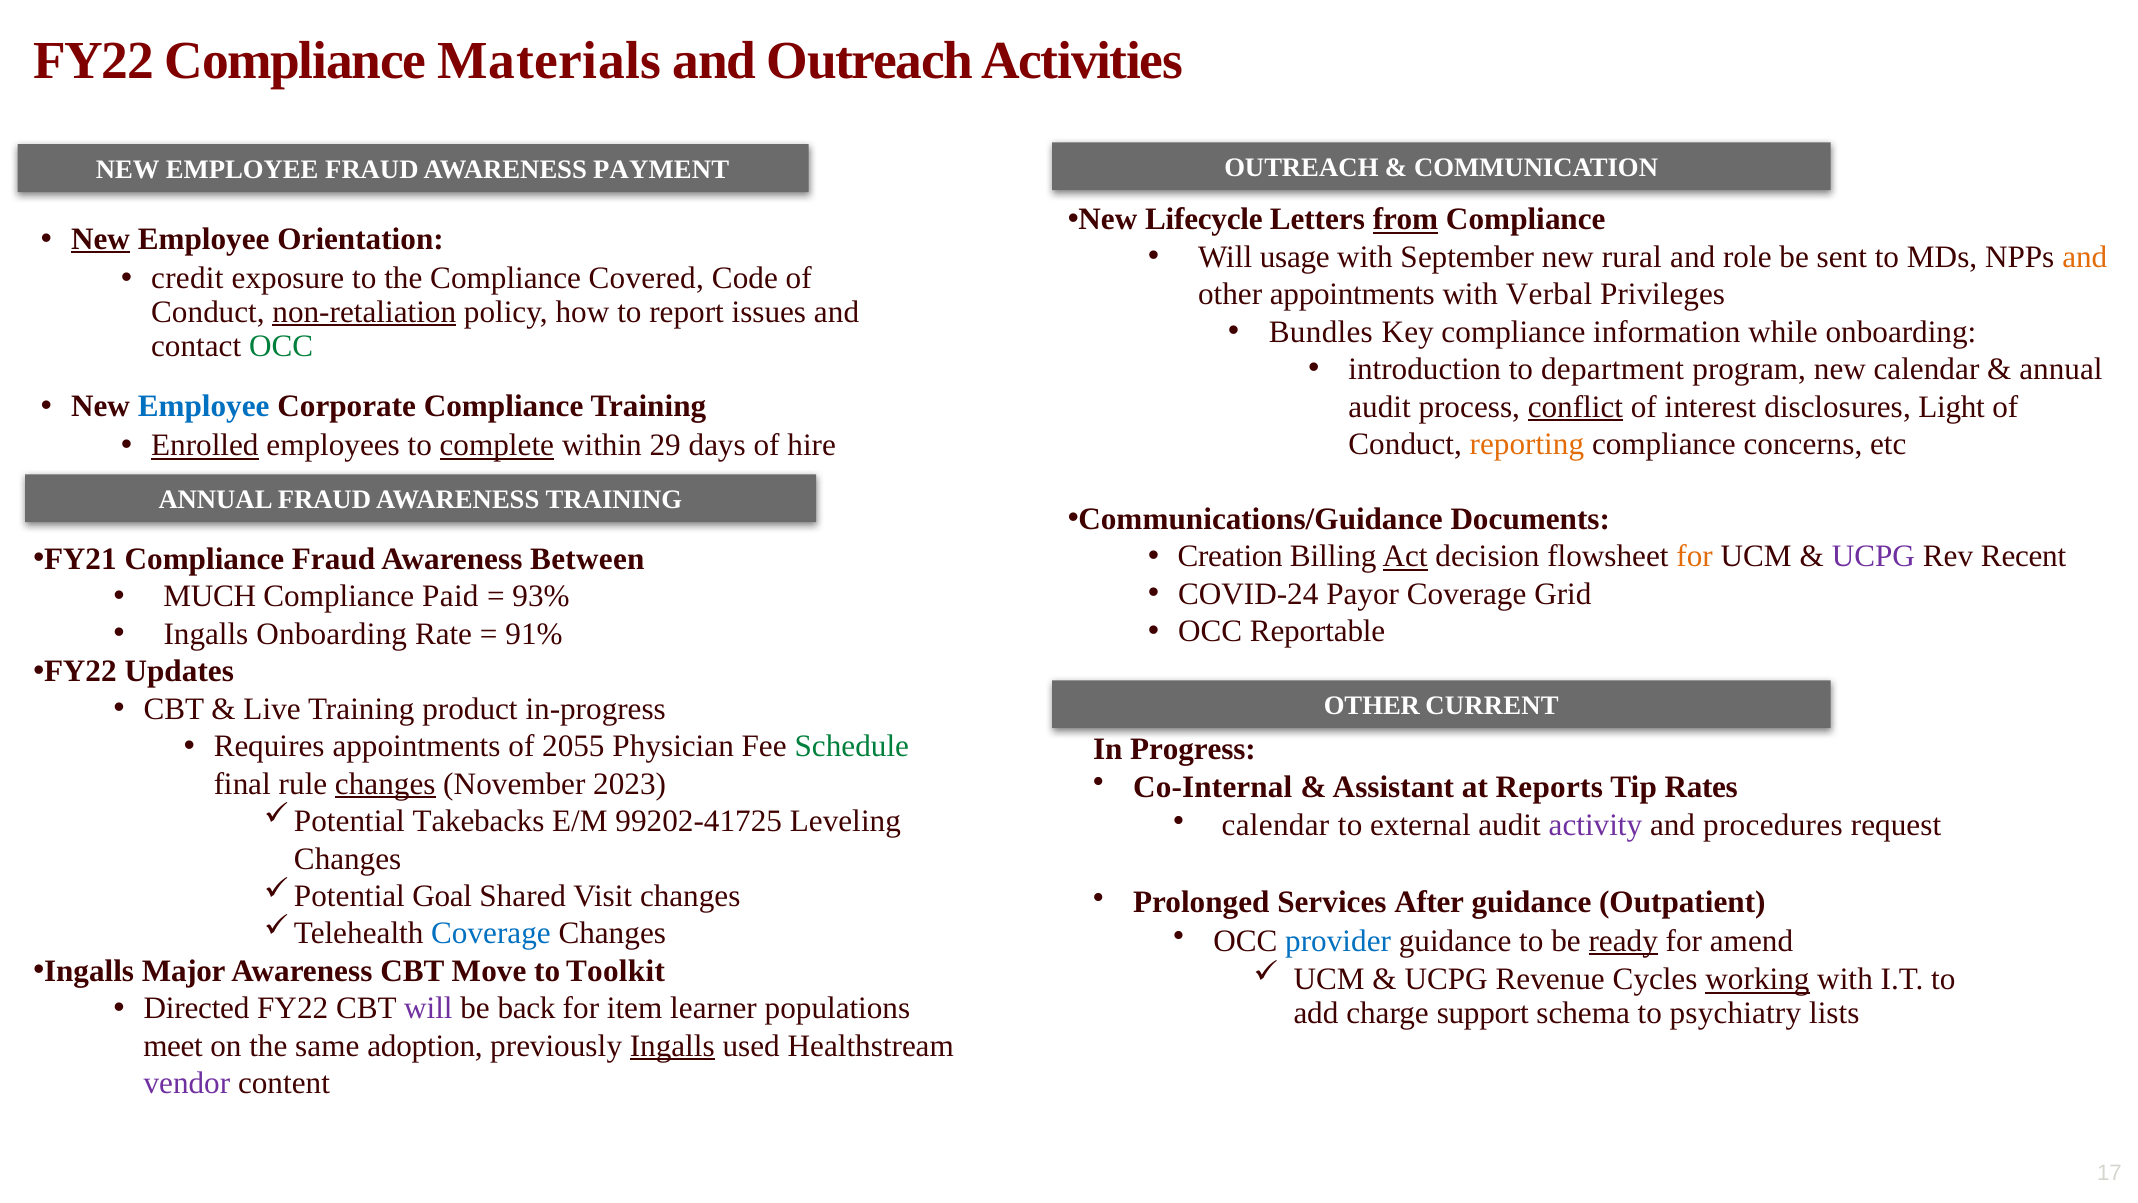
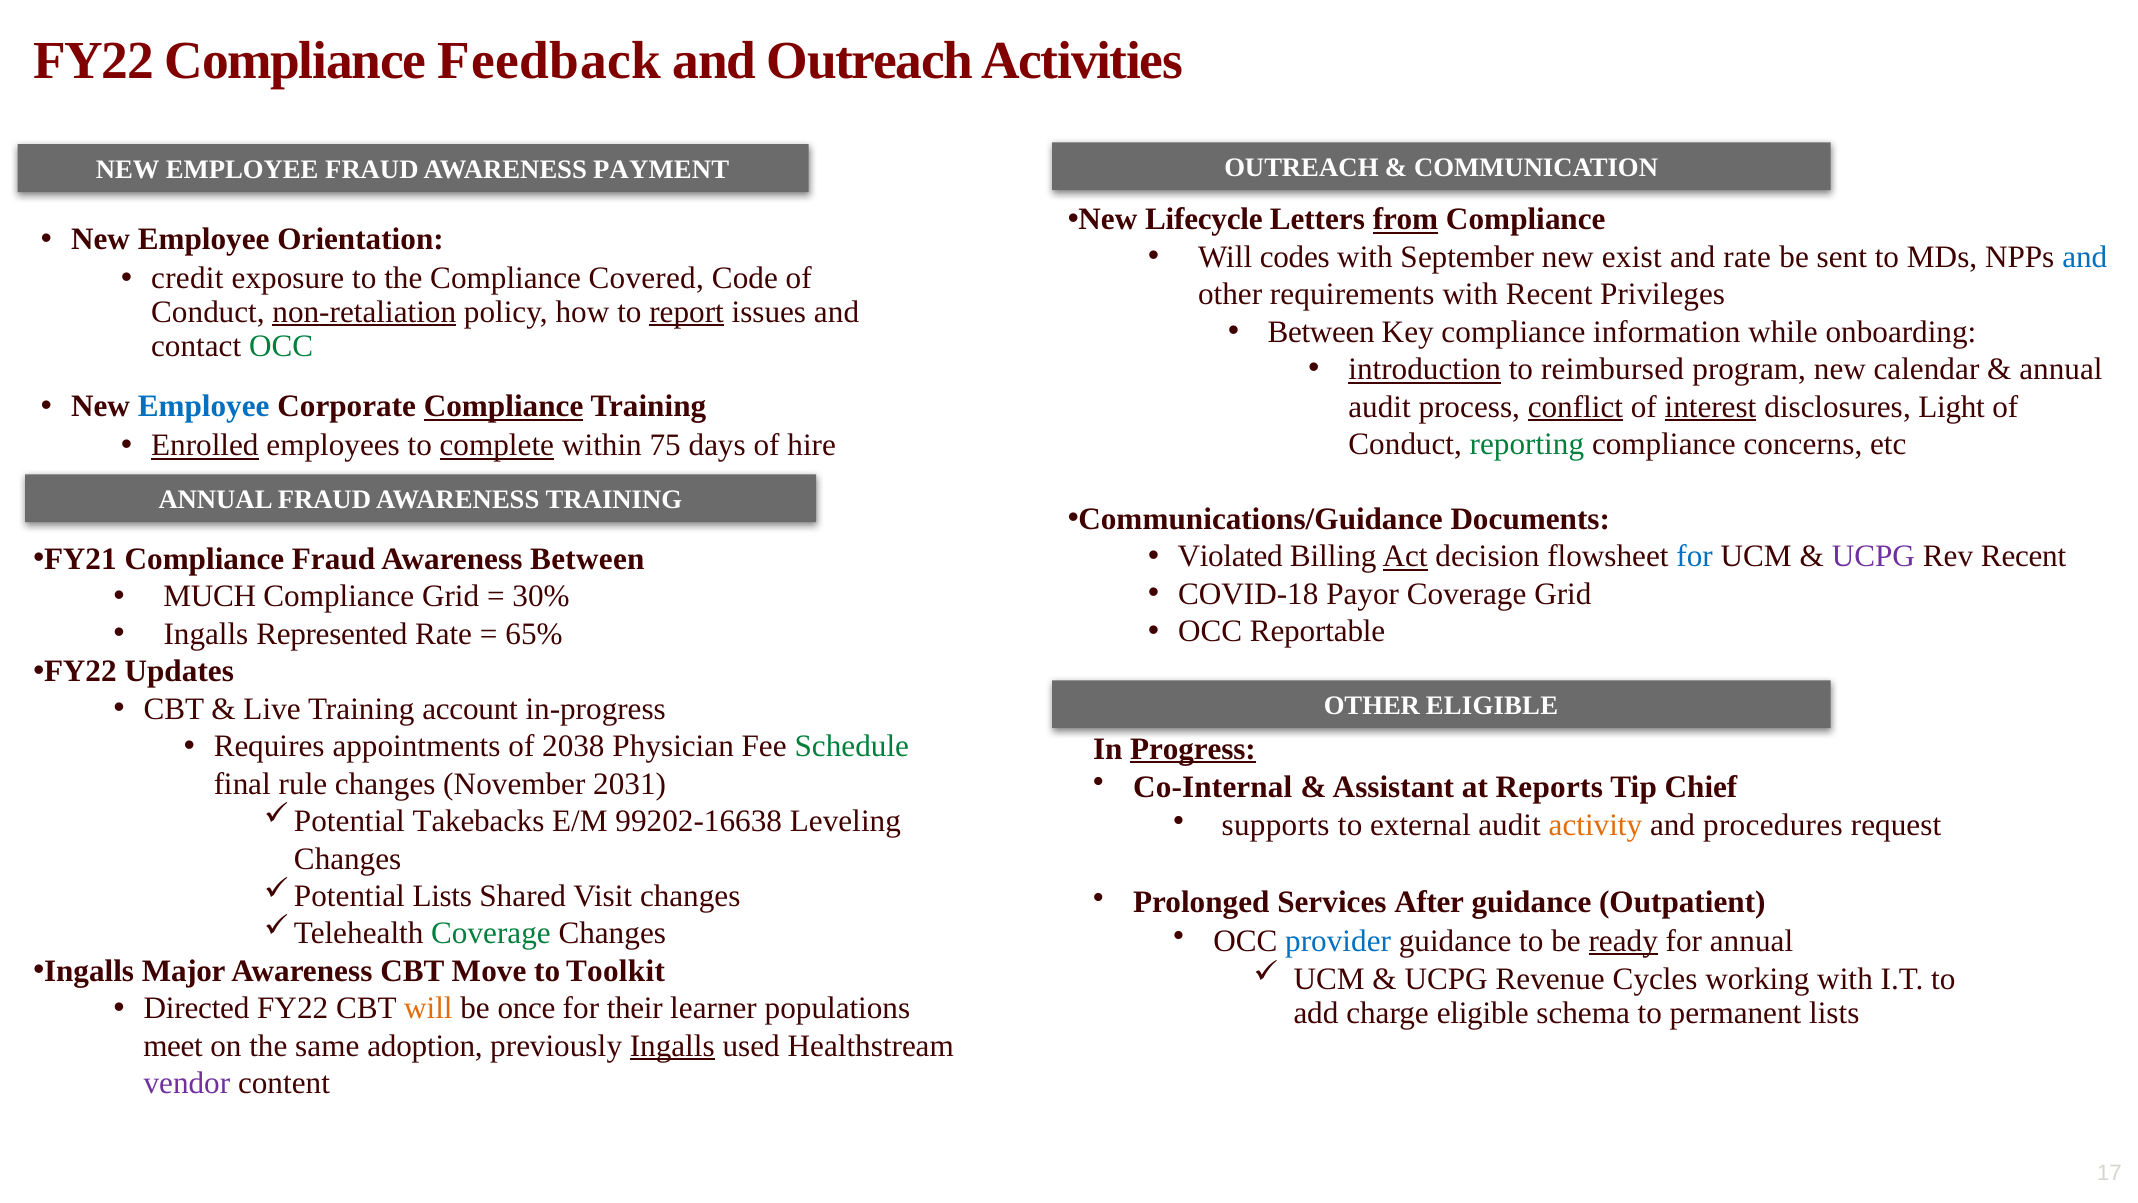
Materials: Materials -> Feedback
New at (100, 239) underline: present -> none
usage: usage -> codes
rural: rural -> exist
and role: role -> rate
and at (2085, 257) colour: orange -> blue
other appointments: appointments -> requirements
with Verbal: Verbal -> Recent
report underline: none -> present
Bundles at (1321, 332): Bundles -> Between
introduction underline: none -> present
department: department -> reimbursed
Compliance at (504, 406) underline: none -> present
interest underline: none -> present
29: 29 -> 75
reporting colour: orange -> green
Creation: Creation -> Violated
for at (1695, 556) colour: orange -> blue
COVID-24: COVID-24 -> COVID-18
Compliance Paid: Paid -> Grid
93%: 93% -> 30%
Ingalls Onboarding: Onboarding -> Represented
91%: 91% -> 65%
product: product -> account
OTHER CURRENT: CURRENT -> ELIGIBLE
2055: 2055 -> 2038
Progress underline: none -> present
changes at (385, 784) underline: present -> none
2023: 2023 -> 2031
Rates: Rates -> Chief
99202-41725: 99202-41725 -> 99202-16638
calendar at (1275, 825): calendar -> supports
activity colour: purple -> orange
Goal at (442, 896): Goal -> Lists
Coverage at (491, 933) colour: blue -> green
for amend: amend -> annual
working underline: present -> none
will at (428, 1008) colour: purple -> orange
back: back -> once
item: item -> their
charge support: support -> eligible
psychiatry: psychiatry -> permanent
